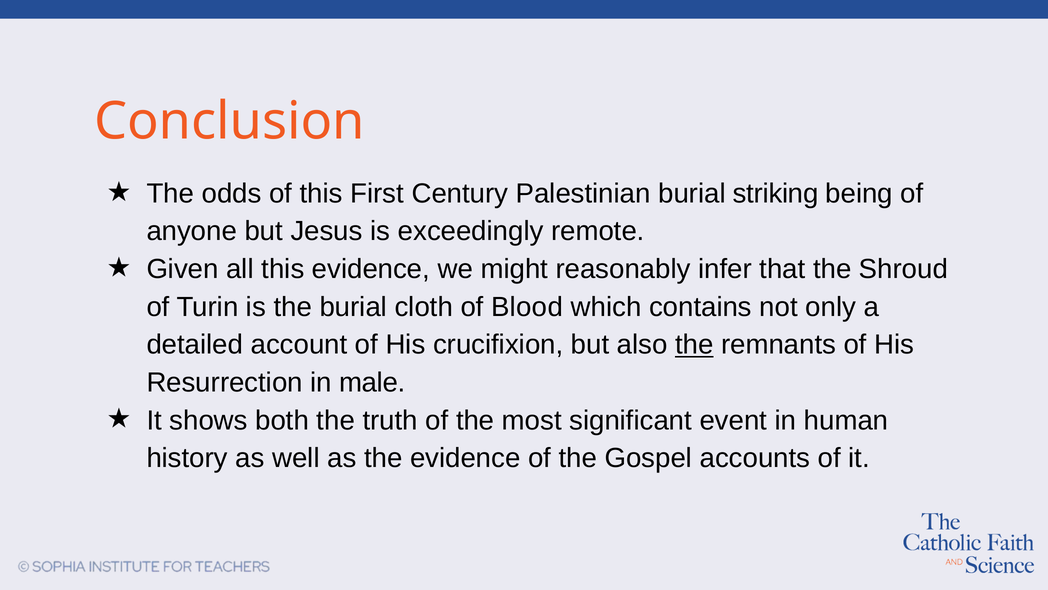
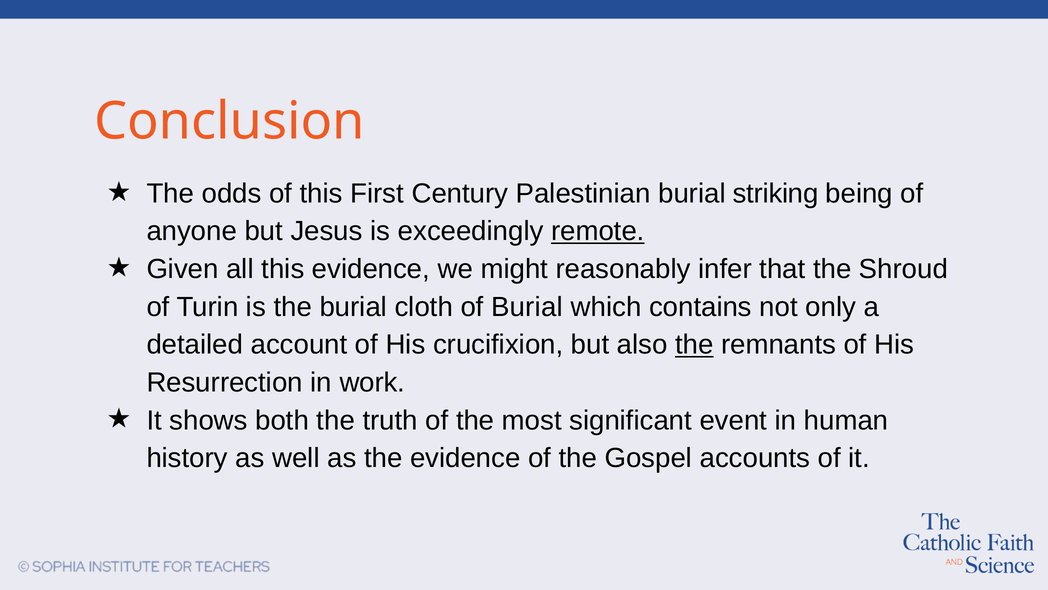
remote underline: none -> present
of Blood: Blood -> Burial
male: male -> work
